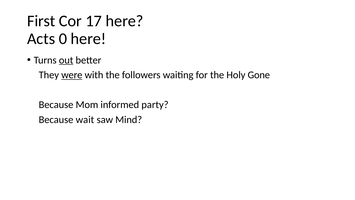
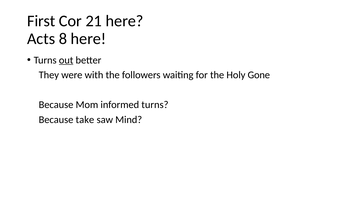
17: 17 -> 21
0: 0 -> 8
were underline: present -> none
informed party: party -> turns
wait: wait -> take
